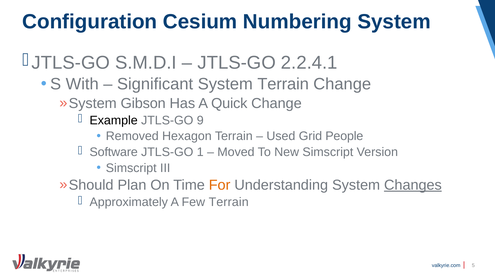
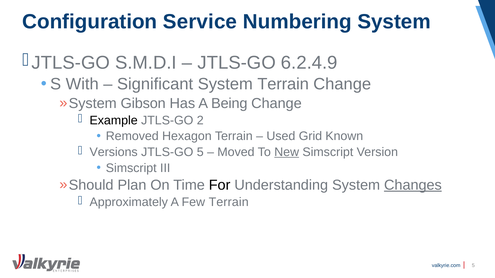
Cesium: Cesium -> Service
2.2.4.1: 2.2.4.1 -> 6.2.4.9
Quick: Quick -> Being
9: 9 -> 2
People: People -> Known
Software: Software -> Versions
JTLS-GO 1: 1 -> 5
New underline: none -> present
For colour: orange -> black
